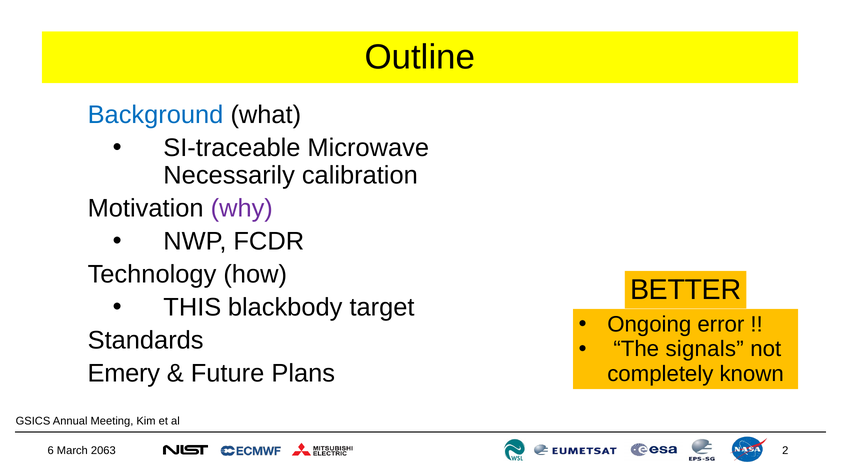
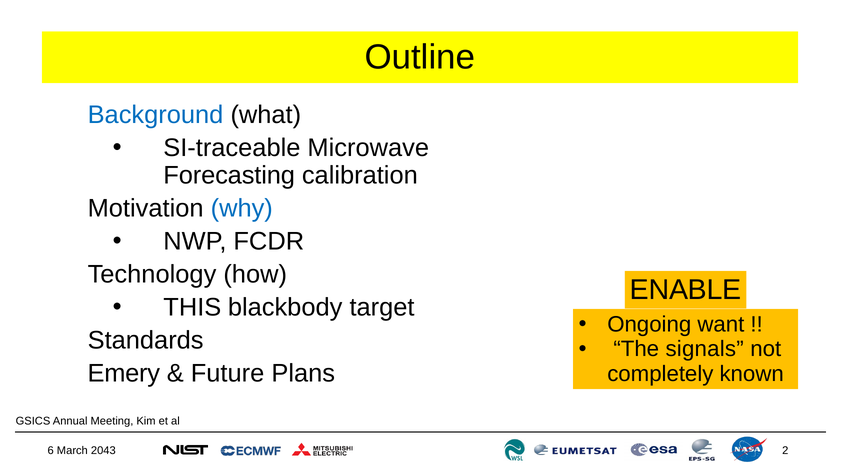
Necessarily: Necessarily -> Forecasting
why colour: purple -> blue
BETTER: BETTER -> ENABLE
error: error -> want
2063: 2063 -> 2043
